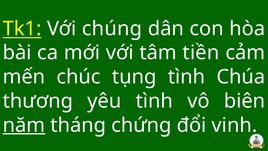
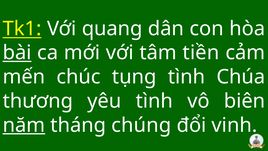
chúng: chúng -> quang
bài underline: none -> present
chứng: chứng -> chúng
